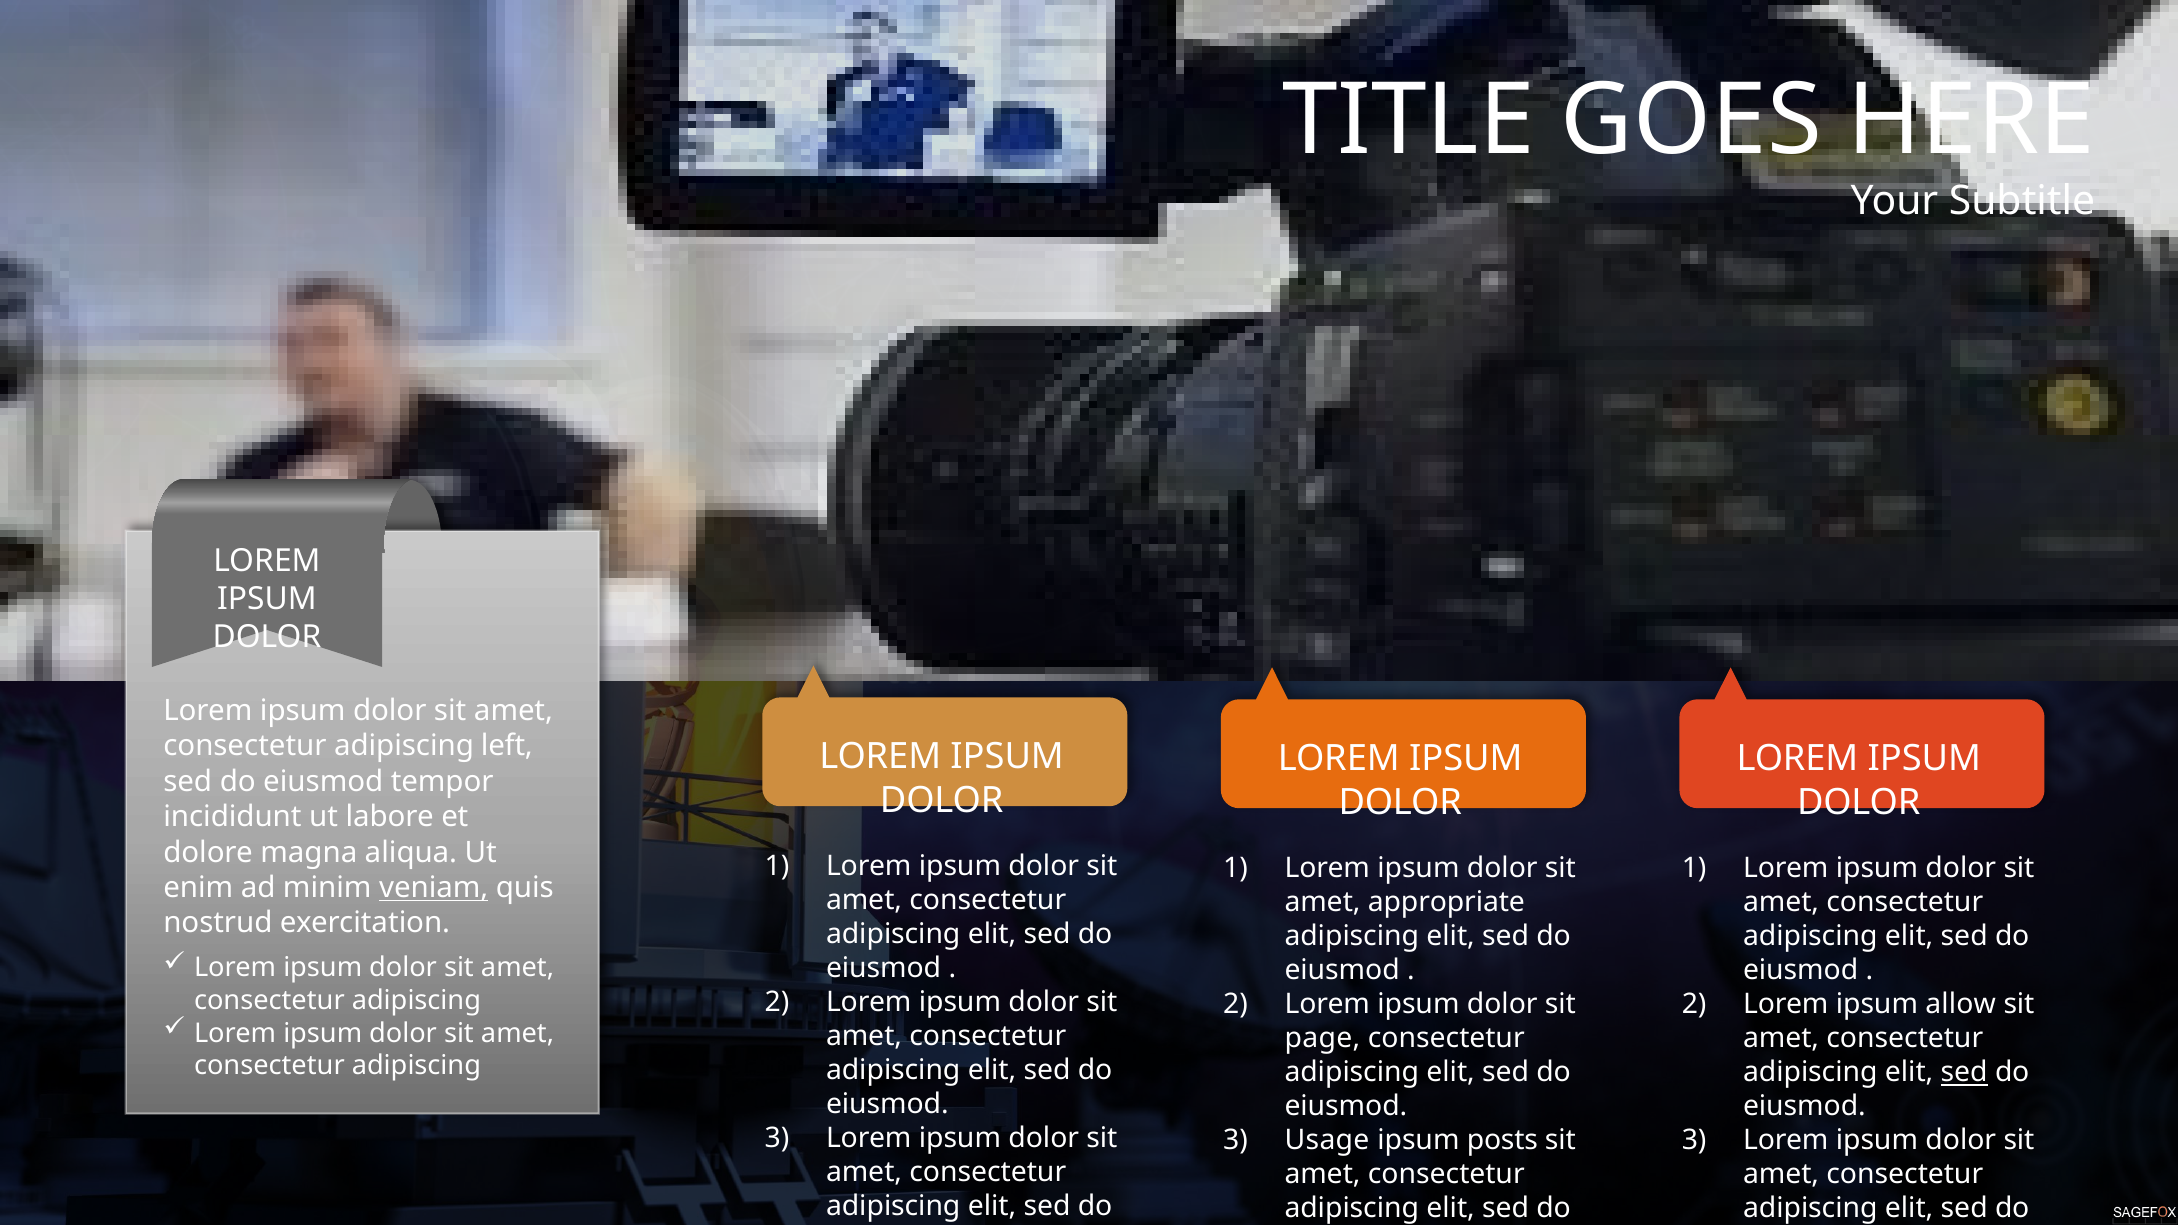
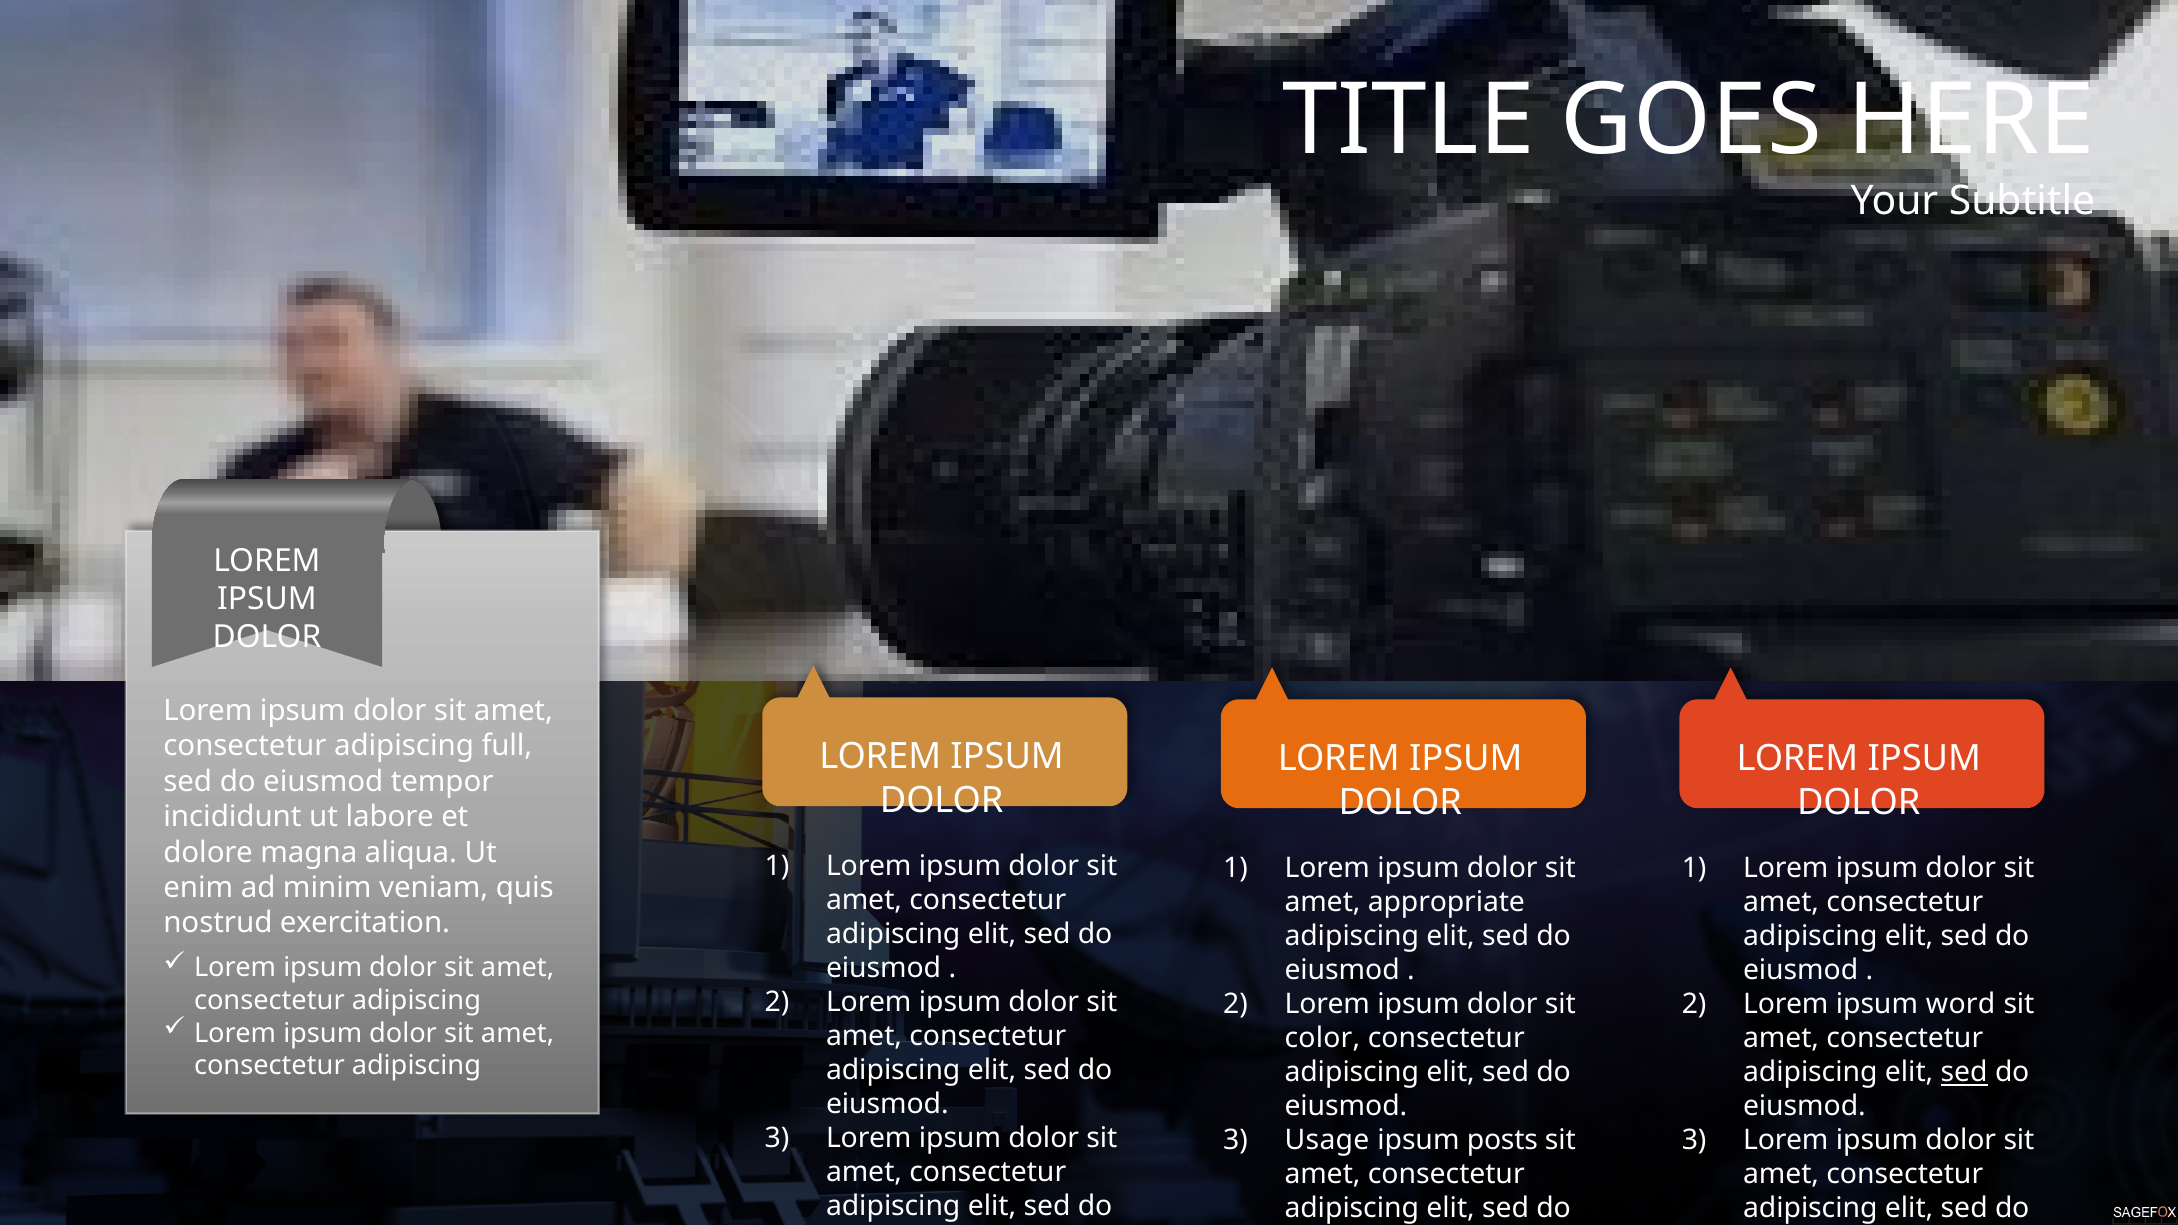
left: left -> full
veniam underline: present -> none
allow: allow -> word
page: page -> color
